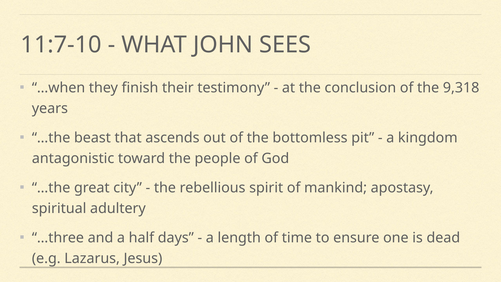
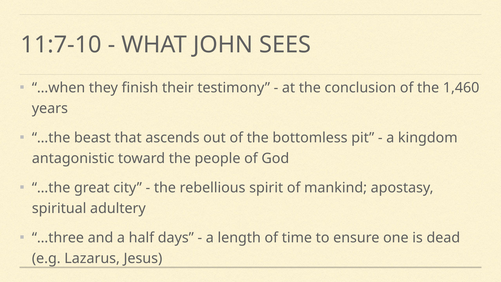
9,318: 9,318 -> 1,460
